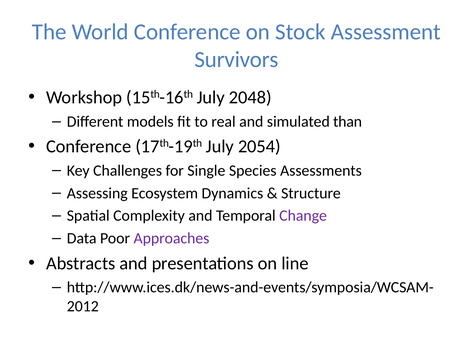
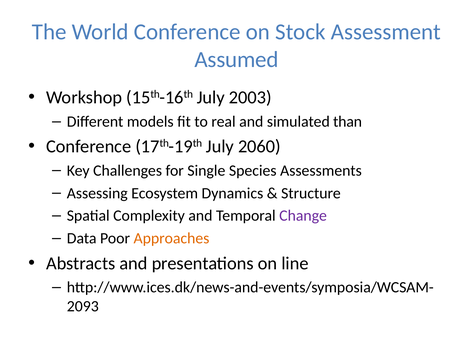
Survivors: Survivors -> Assumed
2048: 2048 -> 2003
2054: 2054 -> 2060
Approaches colour: purple -> orange
2012: 2012 -> 2093
